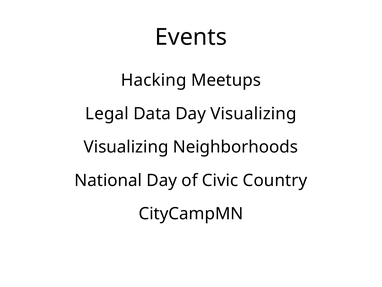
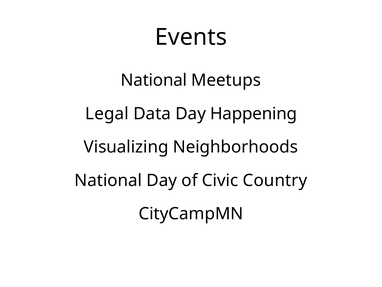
Hacking at (154, 80): Hacking -> National
Day Visualizing: Visualizing -> Happening
